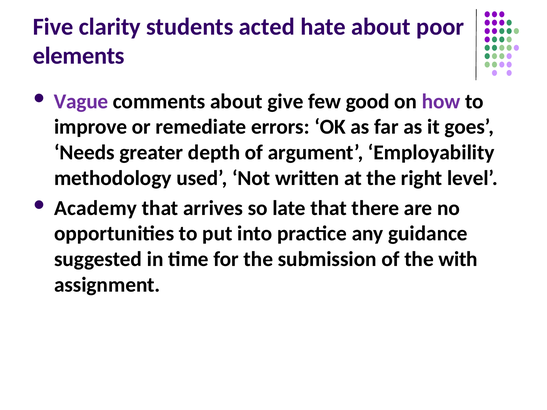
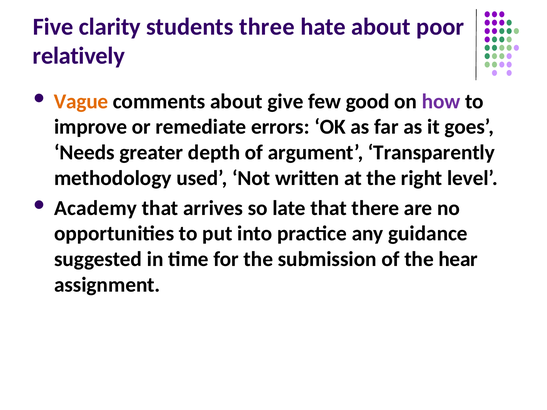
acted: acted -> three
elements: elements -> relatively
Vague colour: purple -> orange
Employability: Employability -> Transparently
with: with -> hear
